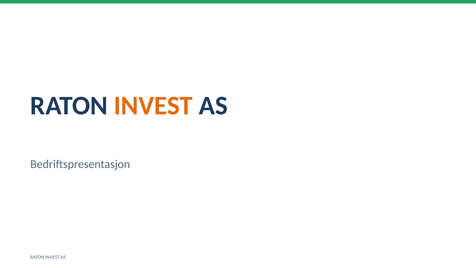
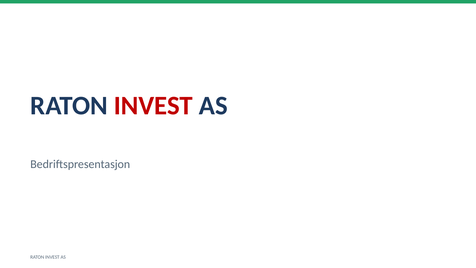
INVEST at (153, 106) colour: orange -> red
